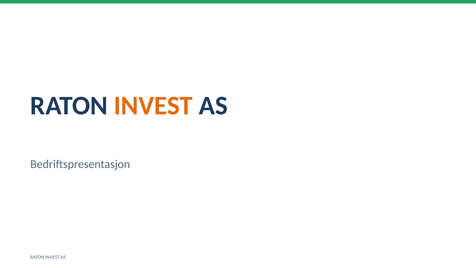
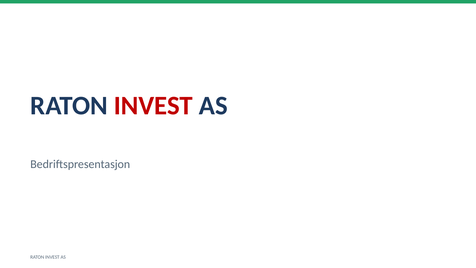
INVEST at (153, 106) colour: orange -> red
